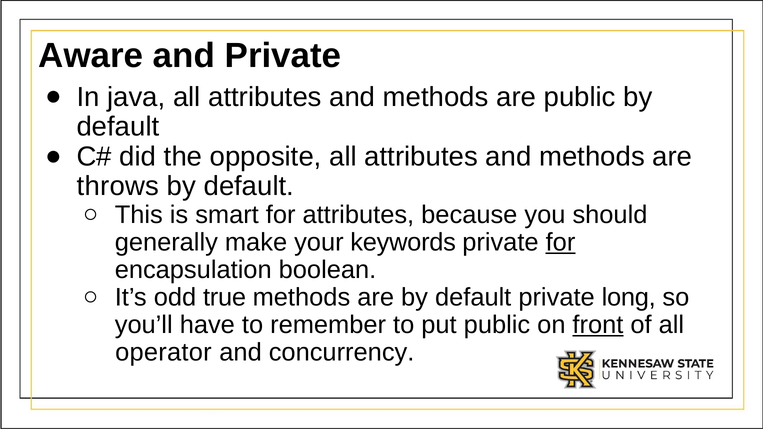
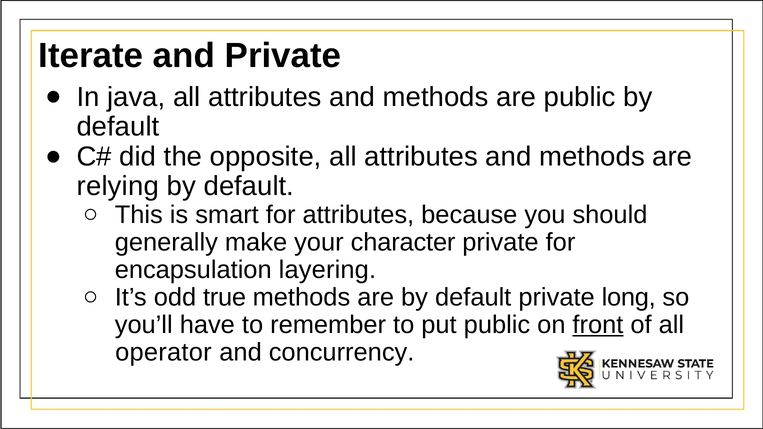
Aware: Aware -> Iterate
throws: throws -> relying
keywords: keywords -> character
for at (561, 243) underline: present -> none
boolean: boolean -> layering
